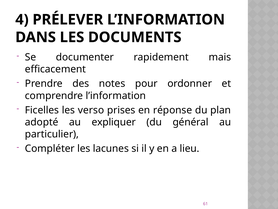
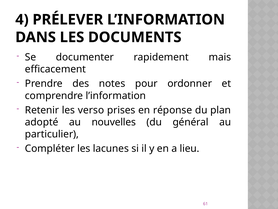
Ficelles: Ficelles -> Retenir
expliquer: expliquer -> nouvelles
